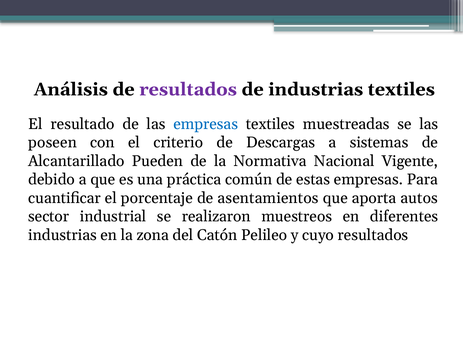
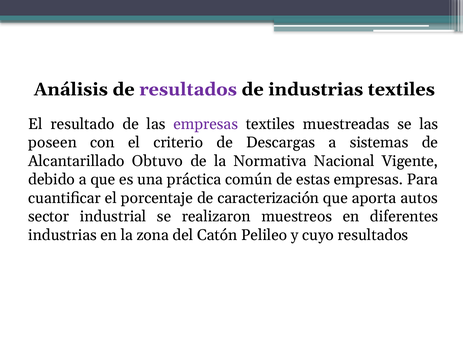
empresas at (206, 124) colour: blue -> purple
Pueden: Pueden -> Obtuvo
asentamientos: asentamientos -> caracterización
